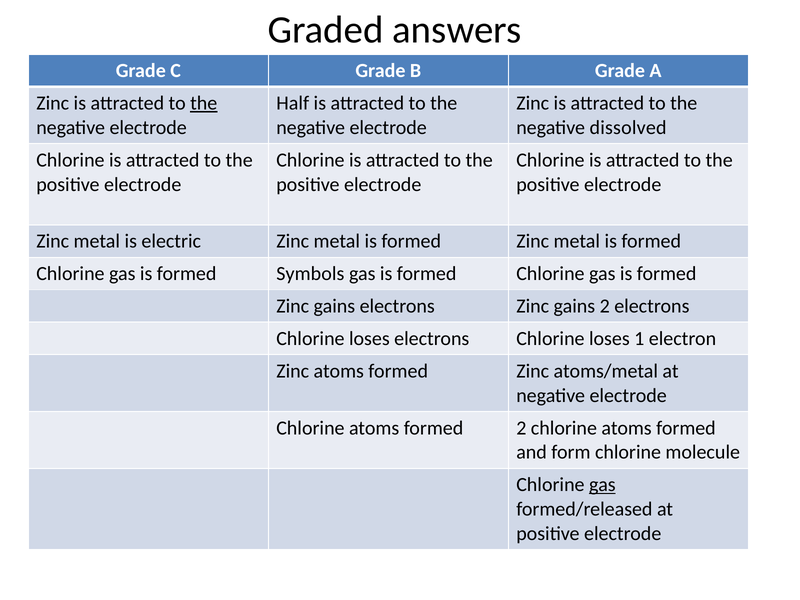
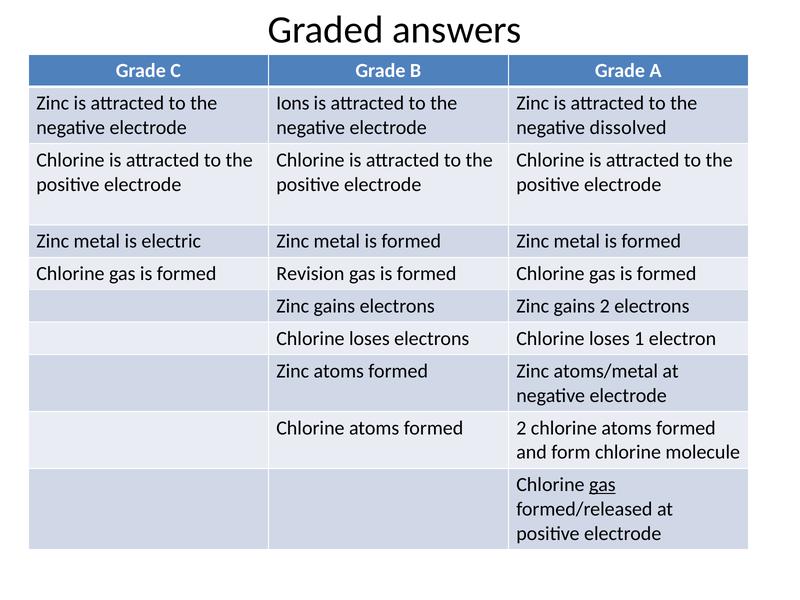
the at (204, 103) underline: present -> none
Half: Half -> Ions
Symbols: Symbols -> Revision
